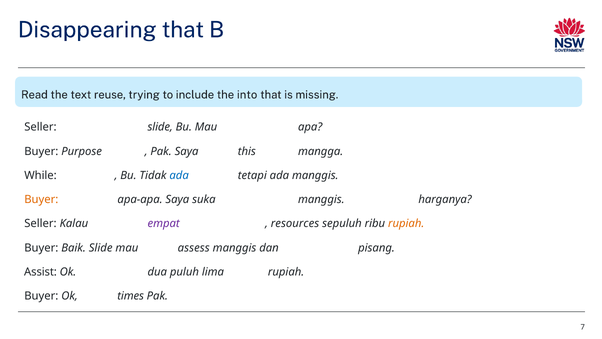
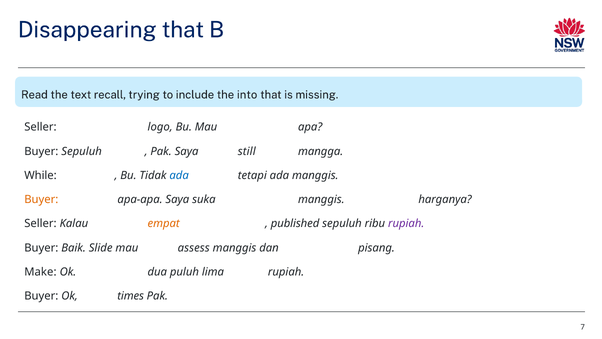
reuse: reuse -> recall
Seller slide: slide -> logo
Buyer Purpose: Purpose -> Sepuluh
this: this -> still
empat colour: purple -> orange
resources: resources -> published
rupiah at (406, 223) colour: orange -> purple
Assist: Assist -> Make
